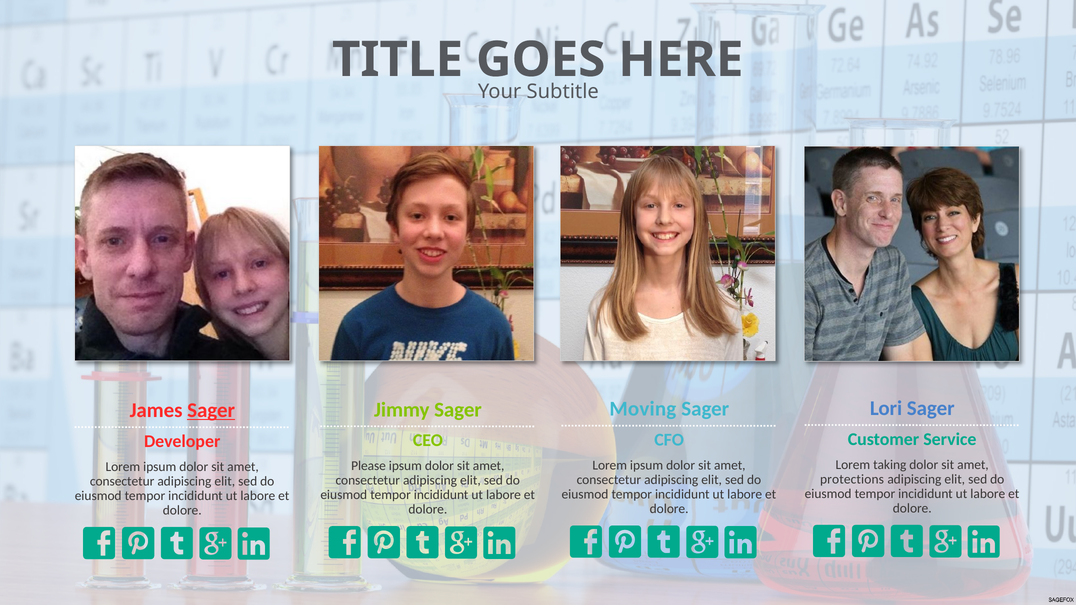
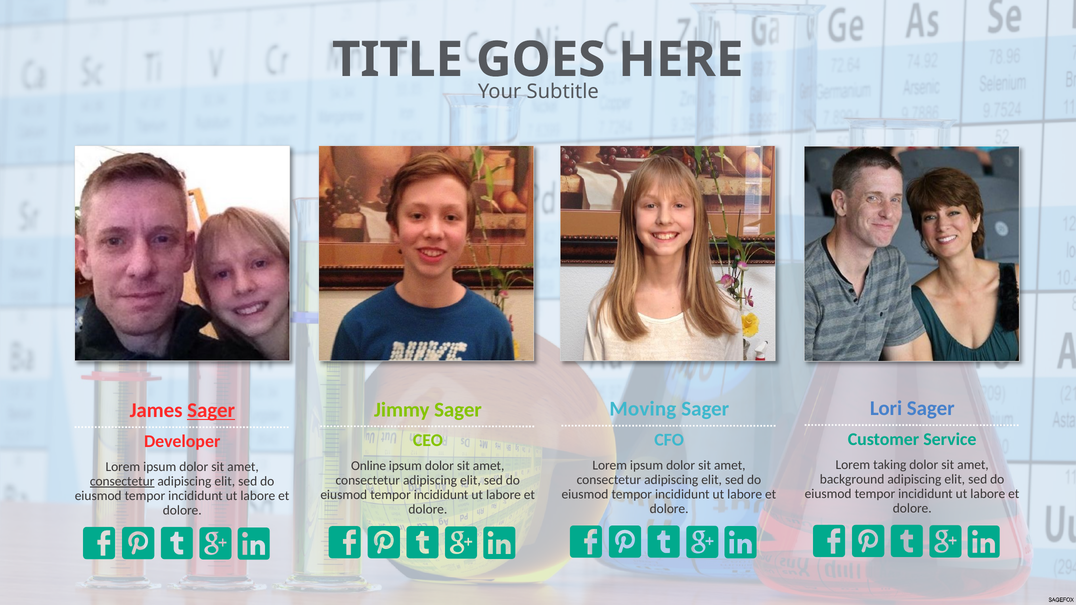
Please: Please -> Online
protections: protections -> background
consectetur at (122, 481) underline: none -> present
